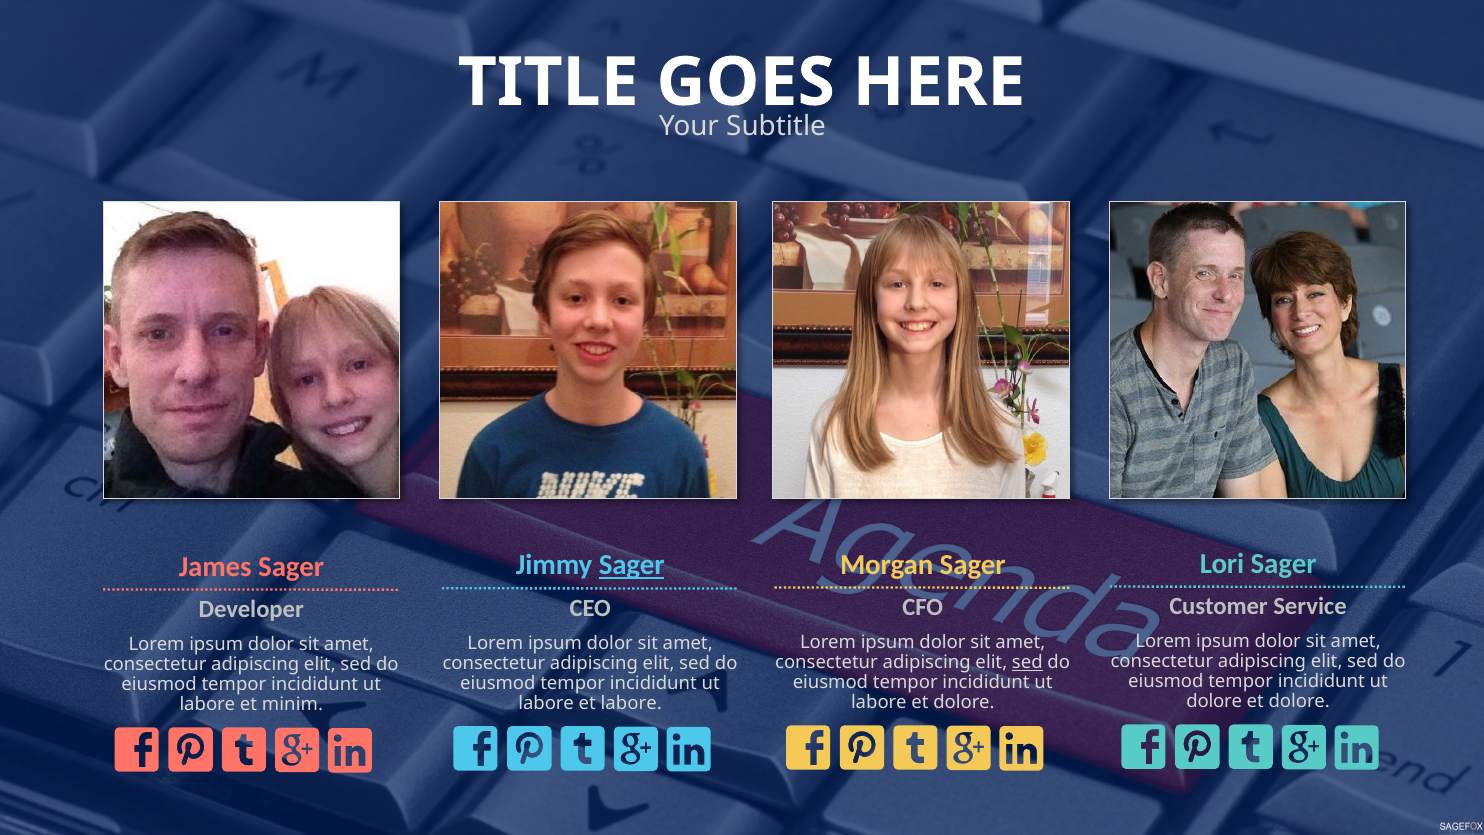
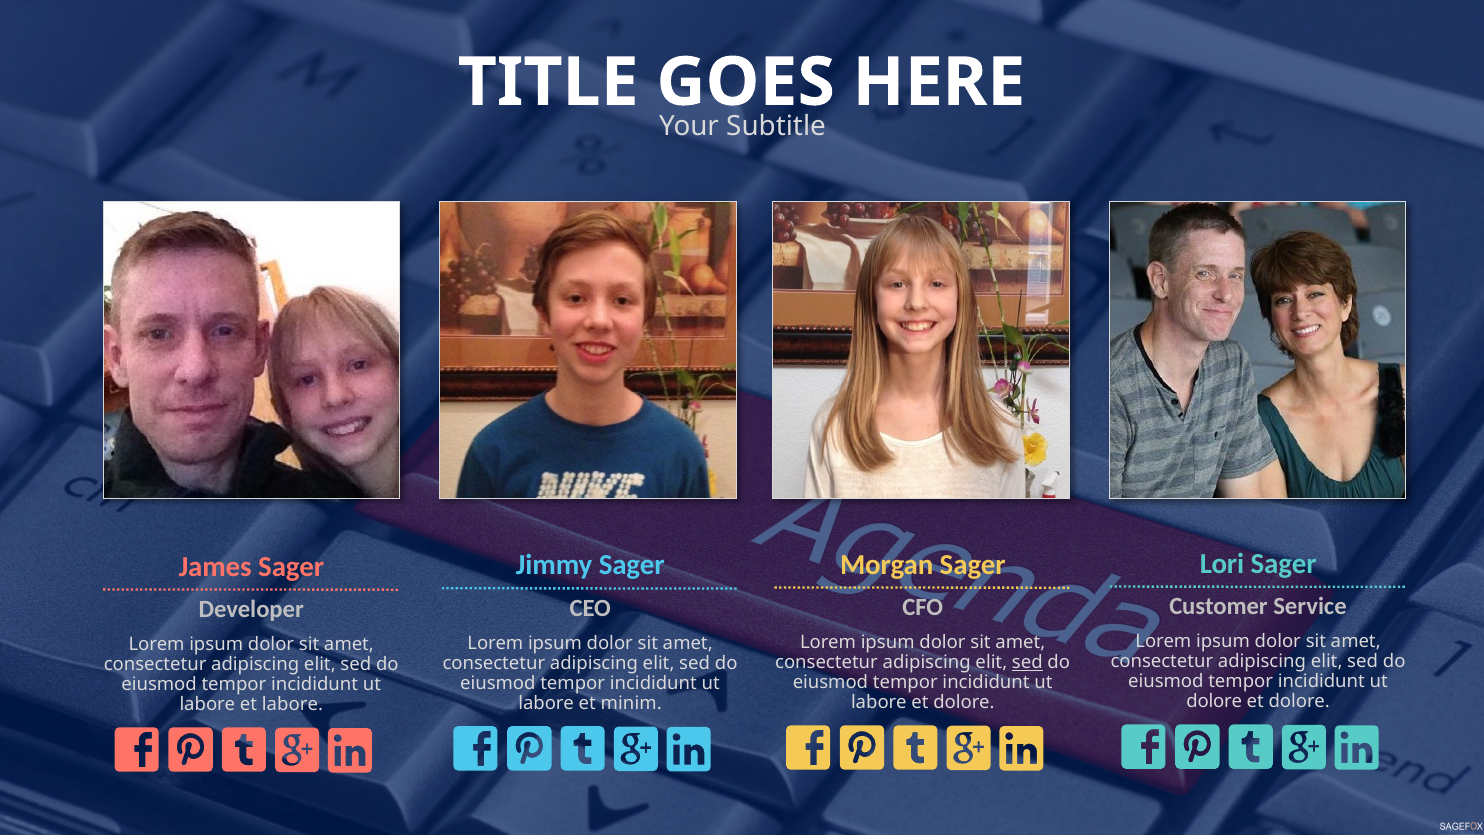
Sager at (632, 565) underline: present -> none
et labore: labore -> minim
et minim: minim -> labore
